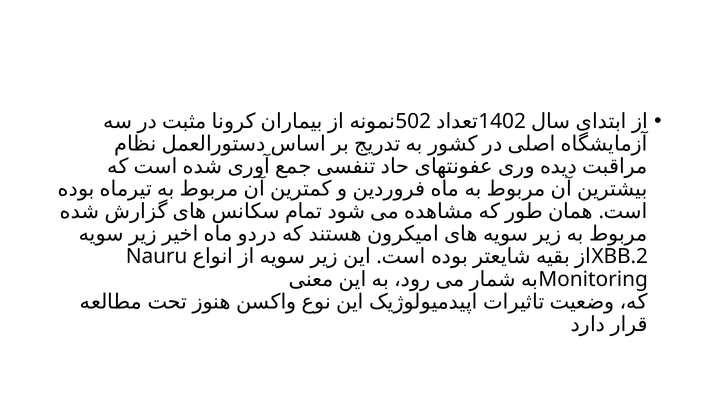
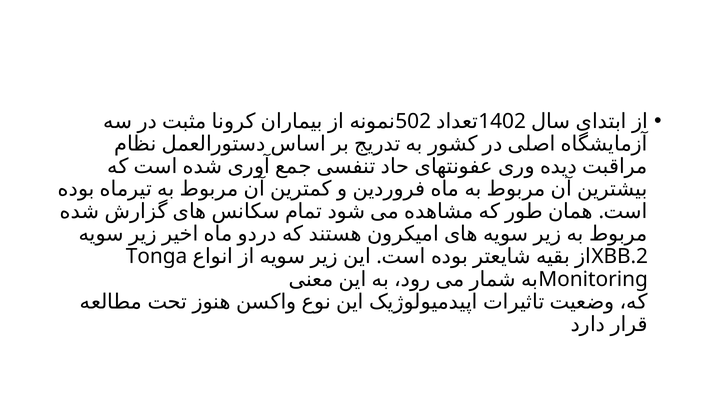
Nauru: Nauru -> Tonga
